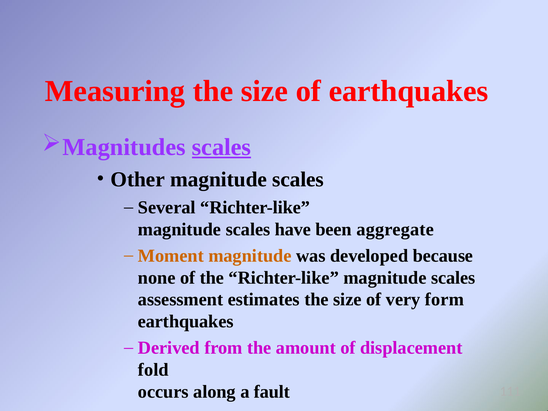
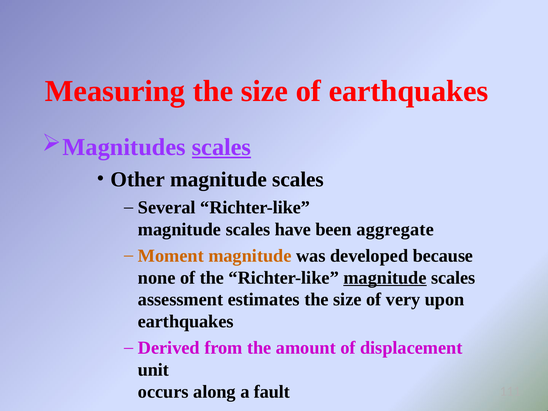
magnitude at (385, 278) underline: none -> present
form: form -> upon
fold: fold -> unit
